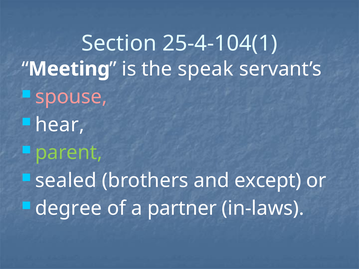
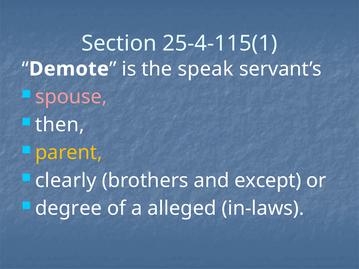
25-4-104(1: 25-4-104(1 -> 25-4-115(1
Meeting: Meeting -> Demote
hear: hear -> then
parent colour: light green -> yellow
sealed: sealed -> clearly
partner: partner -> alleged
